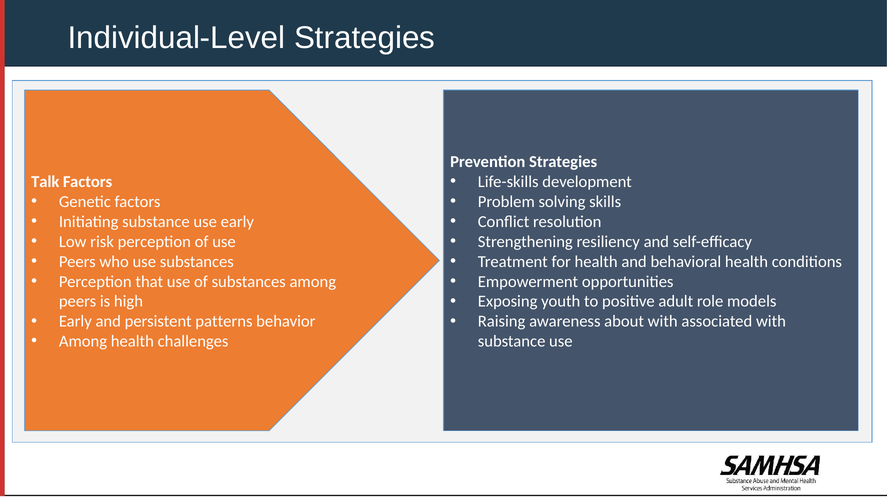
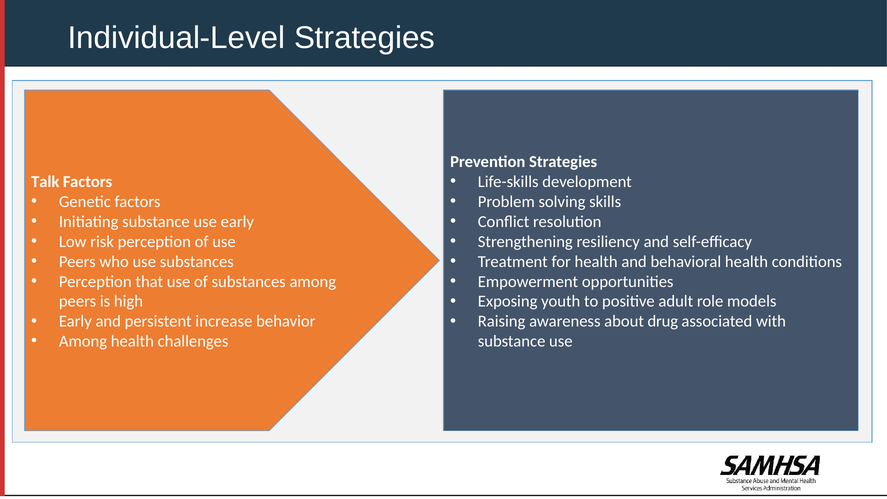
patterns: patterns -> increase
about with: with -> drug
